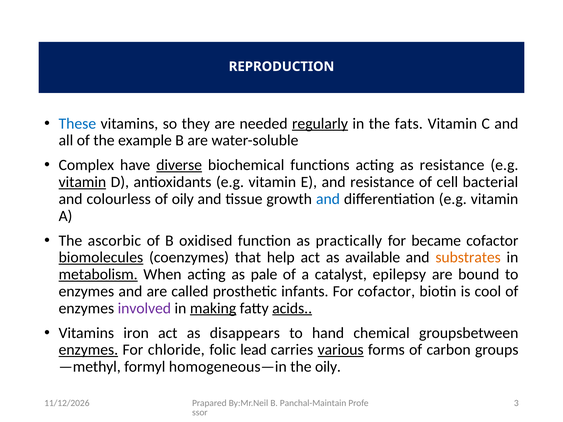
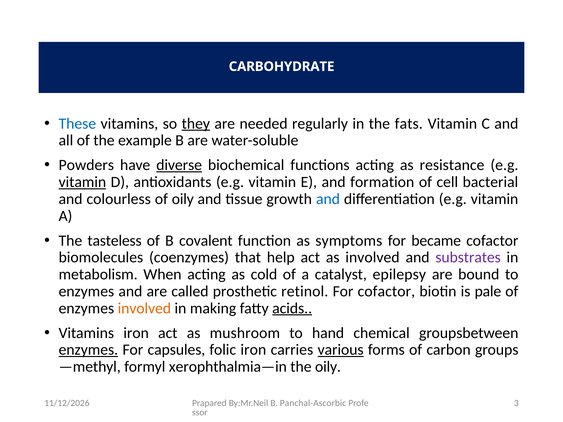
REPRODUCTION: REPRODUCTION -> CARBOHYDRATE
they underline: none -> present
regularly underline: present -> none
Complex: Complex -> Powders
and resistance: resistance -> formation
ascorbic: ascorbic -> tasteless
oxidised: oxidised -> covalent
practically: practically -> symptoms
biomolecules underline: present -> none
as available: available -> involved
substrates colour: orange -> purple
metabolism underline: present -> none
pale: pale -> cold
infants: infants -> retinol
cool: cool -> pale
involved at (144, 308) colour: purple -> orange
making underline: present -> none
disappears: disappears -> mushroom
chloride: chloride -> capsules
folic lead: lead -> iron
homogeneous—in: homogeneous—in -> xerophthalmia—in
Panchal-Maintain: Panchal-Maintain -> Panchal-Ascorbic
